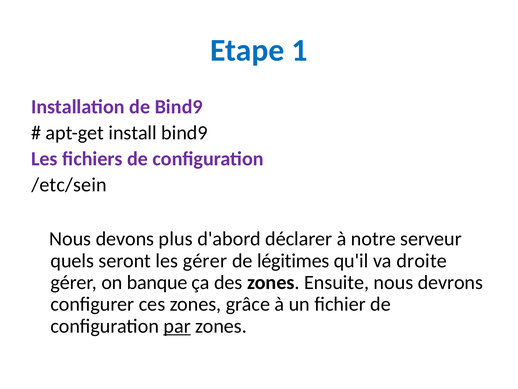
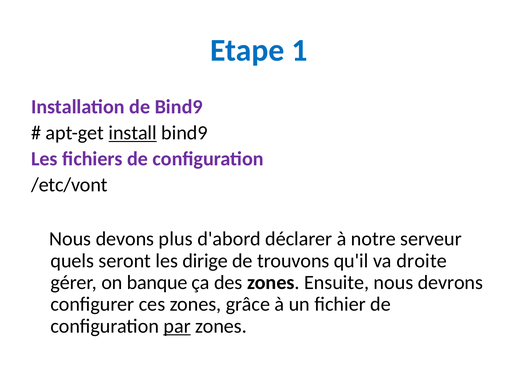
install underline: none -> present
/etc/sein: /etc/sein -> /etc/vont
les gérer: gérer -> dirige
légitimes: légitimes -> trouvons
